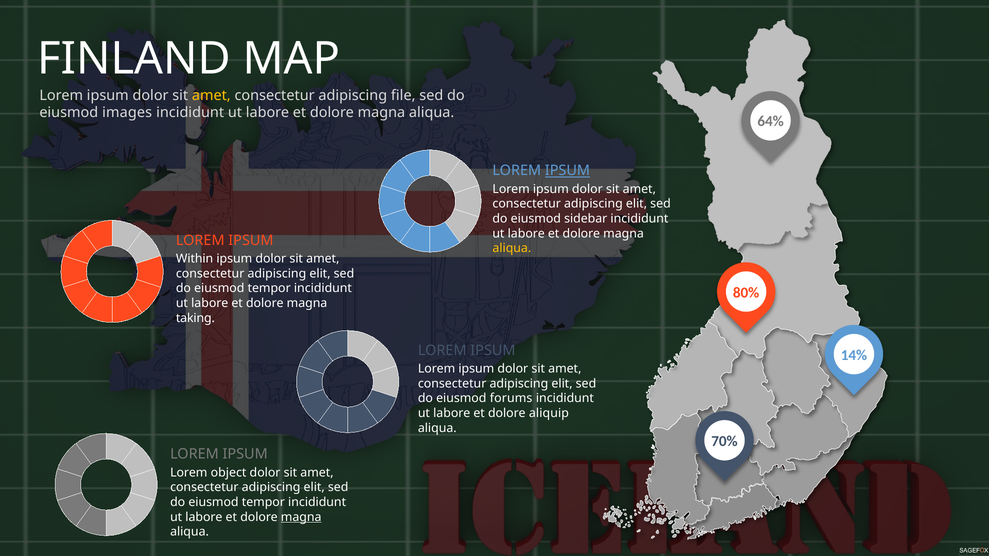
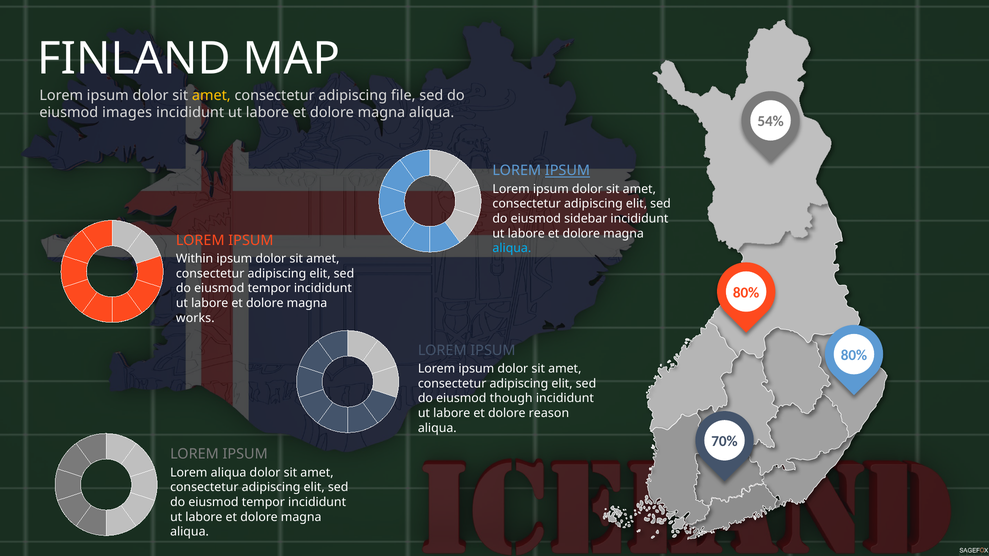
64%: 64% -> 54%
aliqua at (512, 249) colour: yellow -> light blue
taking: taking -> works
14% at (854, 355): 14% -> 80%
forums: forums -> though
aliquip: aliquip -> reason
Lorem object: object -> aliqua
magna at (301, 517) underline: present -> none
